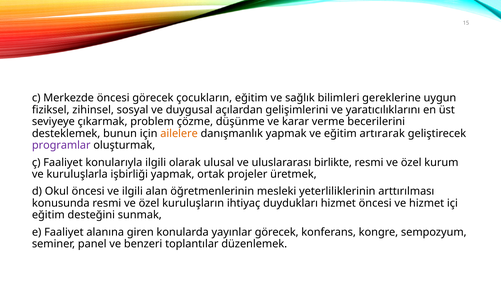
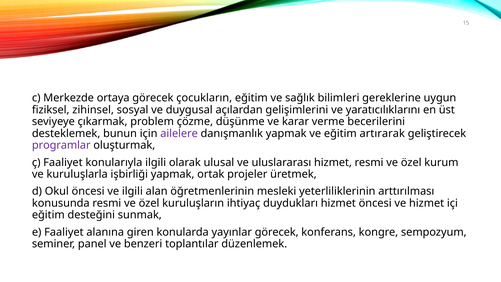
Merkezde öncesi: öncesi -> ortaya
ailelere colour: orange -> purple
uluslararası birlikte: birlikte -> hizmet
